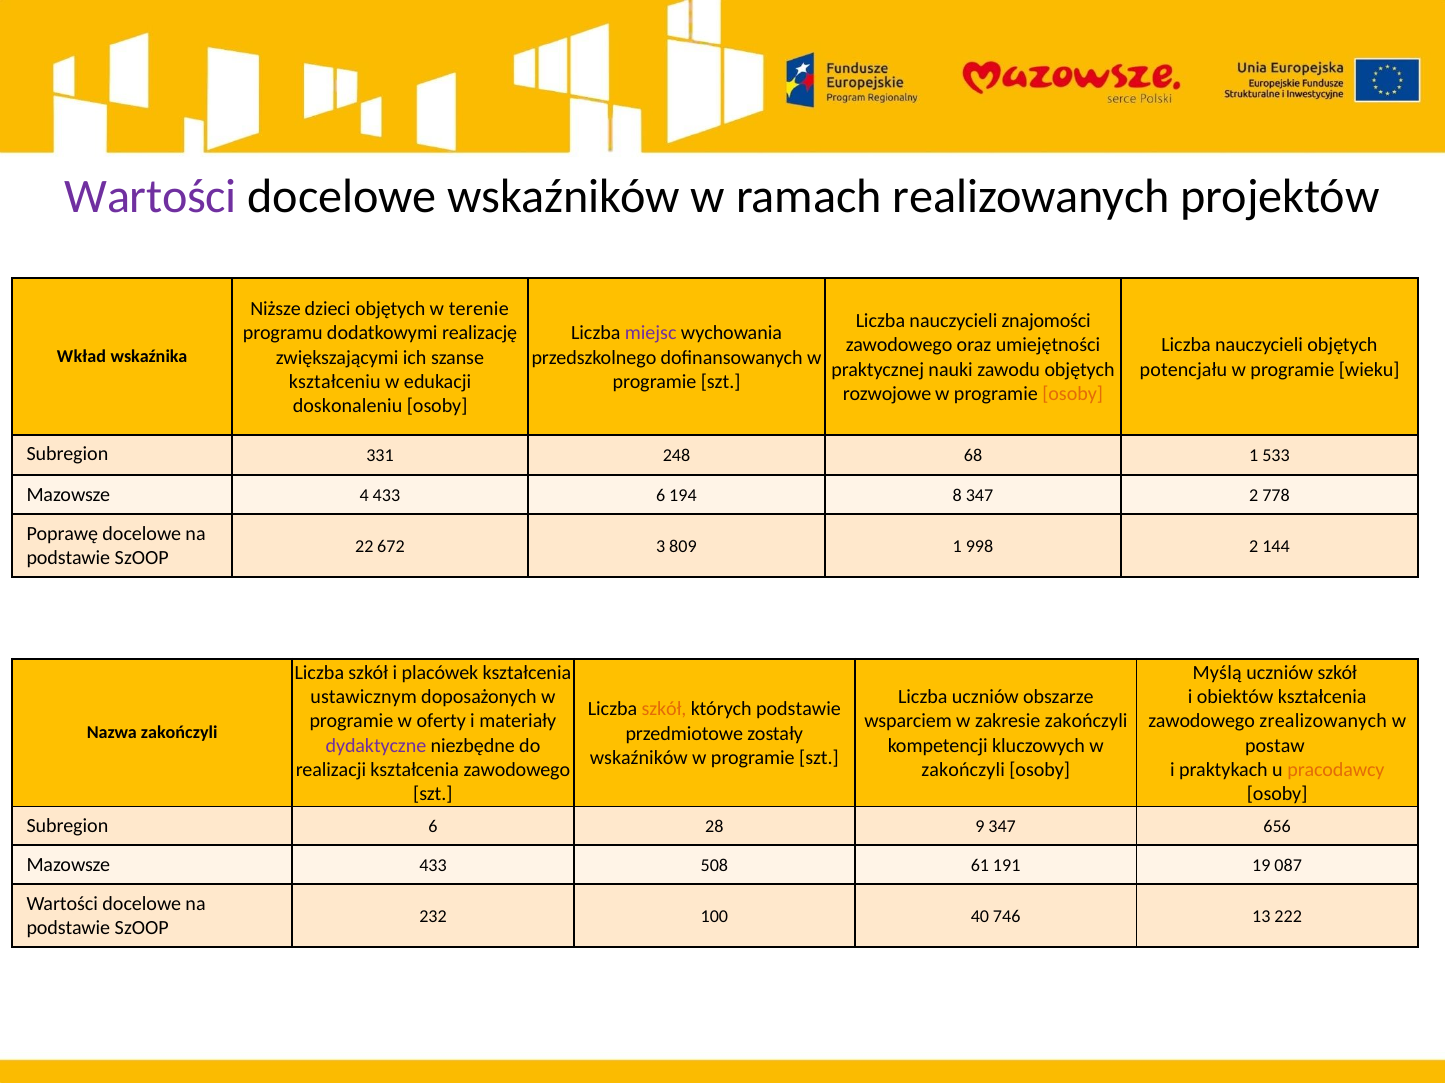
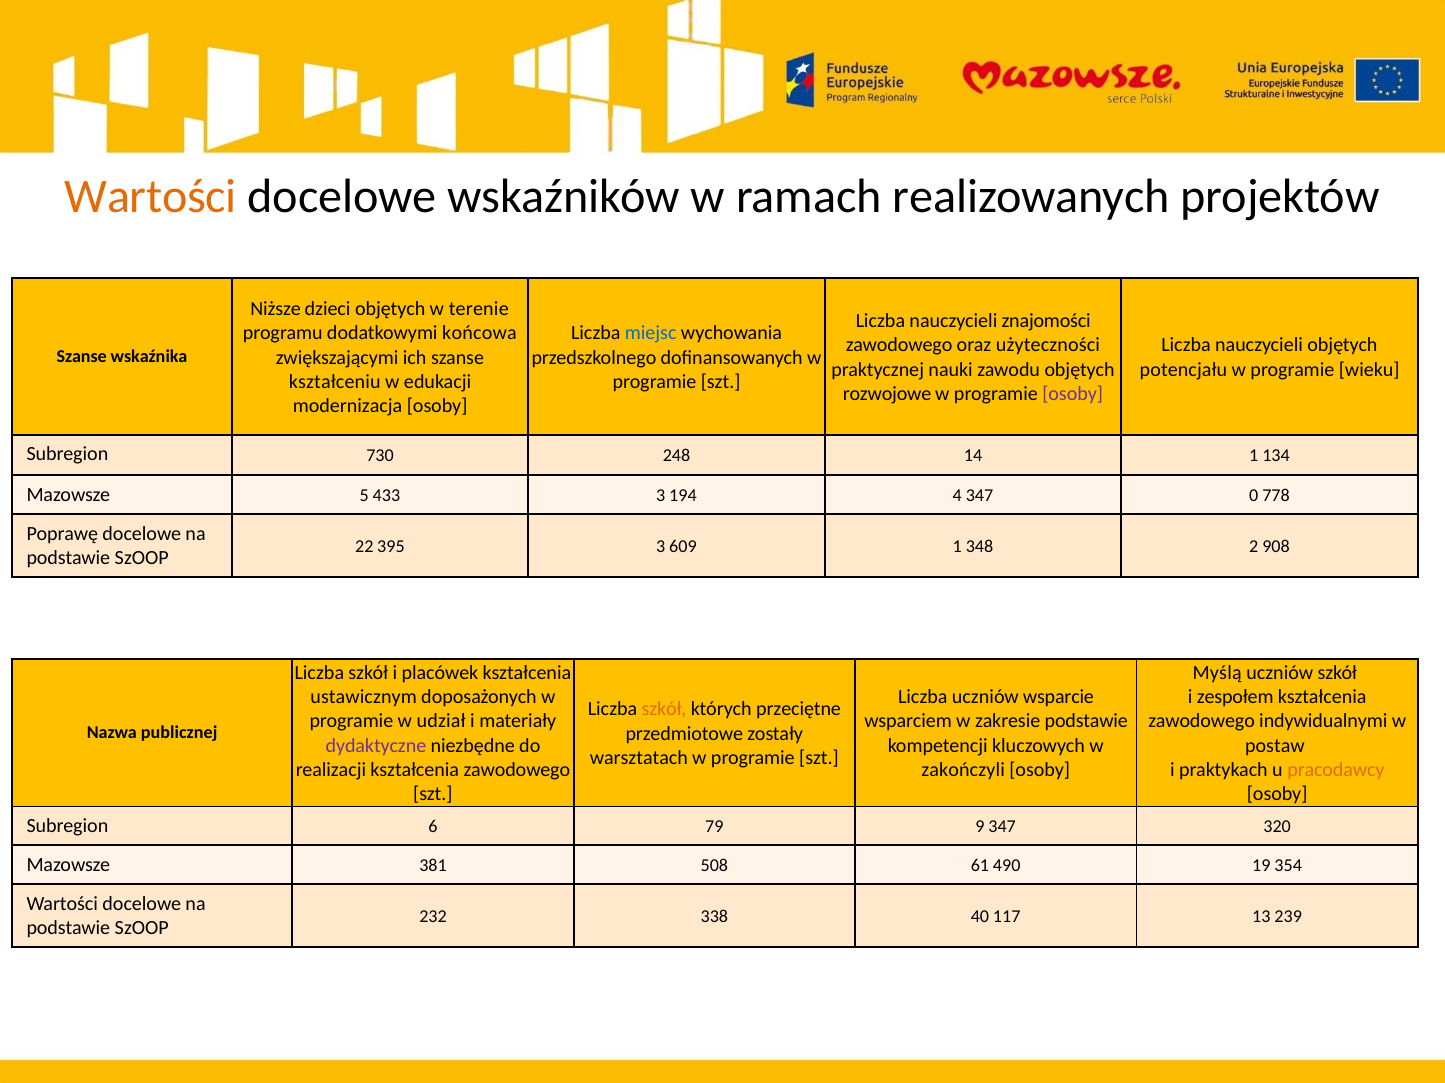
Wartości at (151, 197) colour: purple -> orange
realizację: realizację -> końcowa
miejsc colour: purple -> blue
umiejętności: umiejętności -> użyteczności
Wkład at (82, 357): Wkład -> Szanse
osoby at (1073, 394) colour: orange -> purple
doskonaleniu: doskonaleniu -> modernizacja
331: 331 -> 730
68: 68 -> 14
533: 533 -> 134
4: 4 -> 5
433 6: 6 -> 3
8: 8 -> 4
347 2: 2 -> 0
672: 672 -> 395
809: 809 -> 609
998: 998 -> 348
144: 144 -> 908
obszarze: obszarze -> wsparcie
obiektów: obiektów -> zespołem
których podstawie: podstawie -> przeciętne
oferty: oferty -> udział
zakresie zakończyli: zakończyli -> podstawie
zrealizowanych: zrealizowanych -> indywidualnymi
Nazwa zakończyli: zakończyli -> publicznej
wskaźników at (639, 758): wskaźników -> warsztatach
28: 28 -> 79
656: 656 -> 320
Mazowsze 433: 433 -> 381
191: 191 -> 490
087: 087 -> 354
100: 100 -> 338
746: 746 -> 117
222: 222 -> 239
